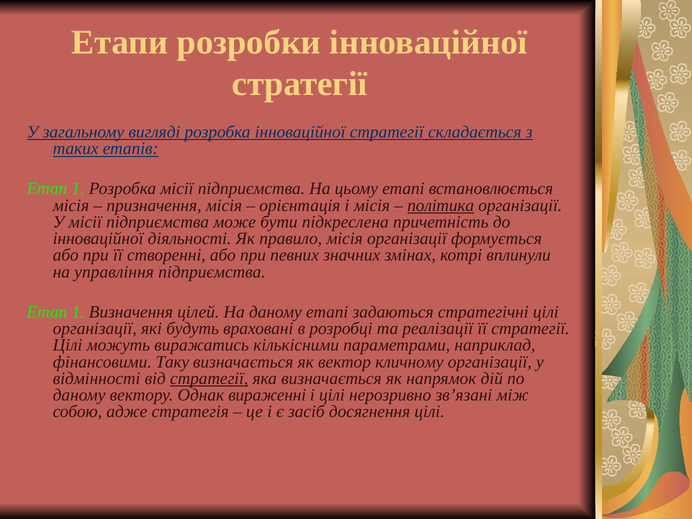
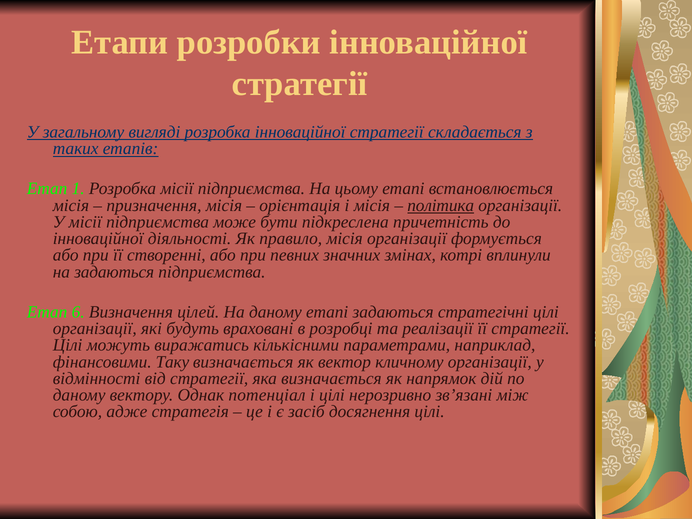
на управління: управління -> задаються
1 at (78, 312): 1 -> 6
стратегії at (209, 378) underline: present -> none
вираженні: вираженні -> потенціал
